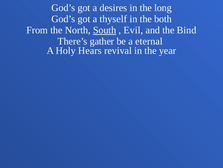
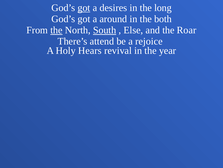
got at (84, 8) underline: none -> present
thyself: thyself -> around
the at (56, 30) underline: none -> present
Evil: Evil -> Else
Bind: Bind -> Roar
gather: gather -> attend
eternal: eternal -> rejoice
